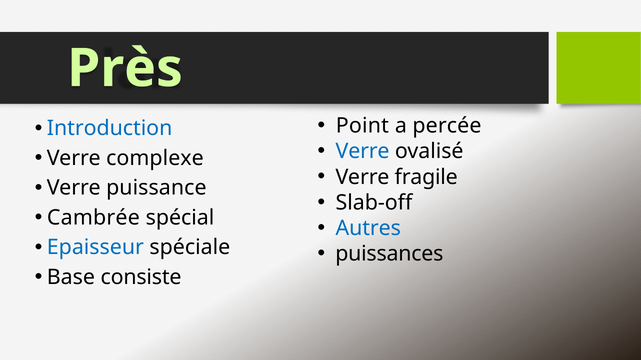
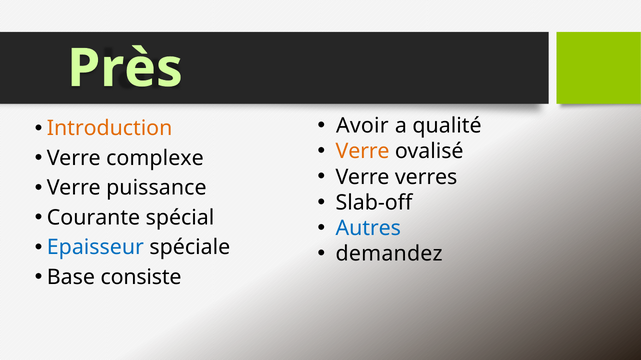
Point: Point -> Avoir
percée: percée -> qualité
Introduction colour: blue -> orange
Verre at (363, 152) colour: blue -> orange
fragile: fragile -> verres
Cambrée: Cambrée -> Courante
puissances: puissances -> demandez
